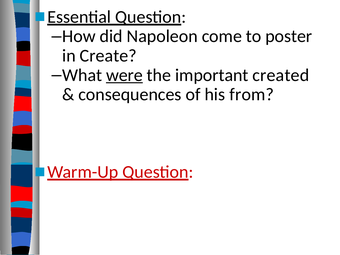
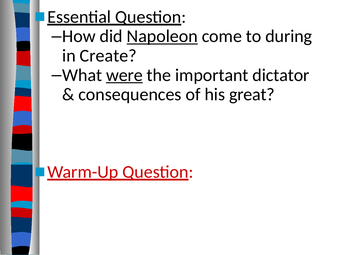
Napoleon underline: none -> present
poster: poster -> during
created: created -> dictator
from: from -> great
